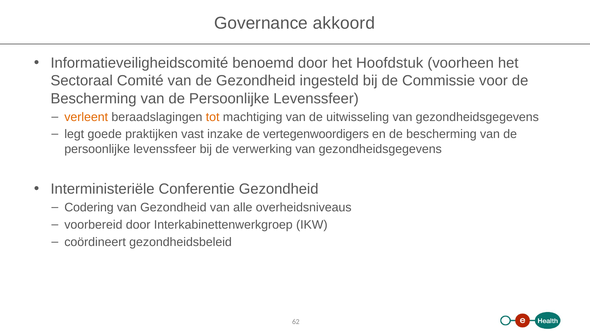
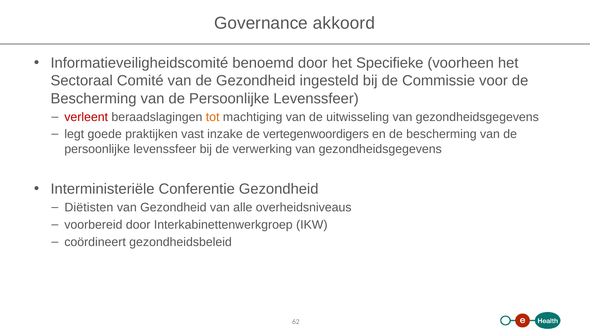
Hoofdstuk: Hoofdstuk -> Specifieke
verleent colour: orange -> red
Codering: Codering -> Diëtisten
